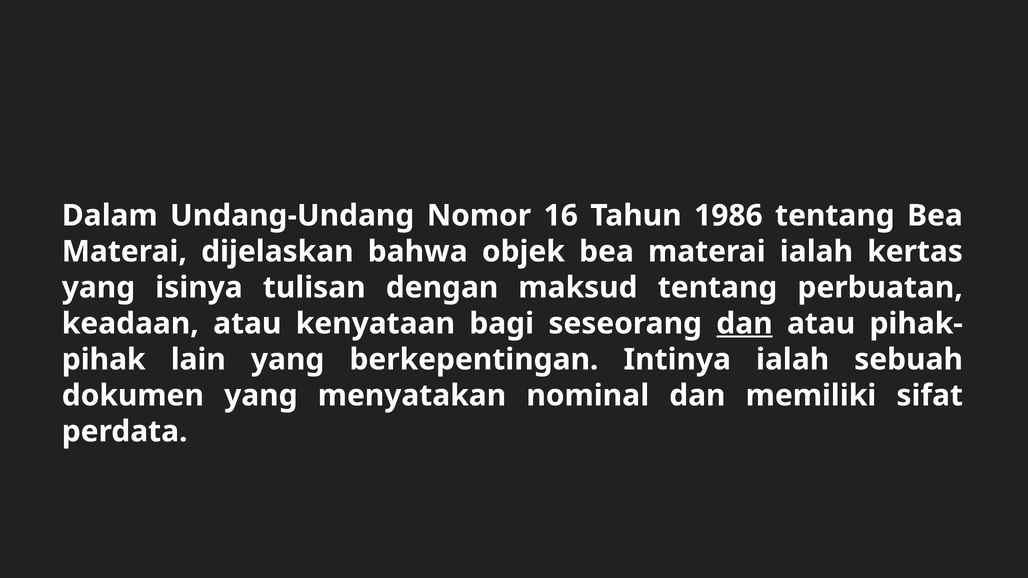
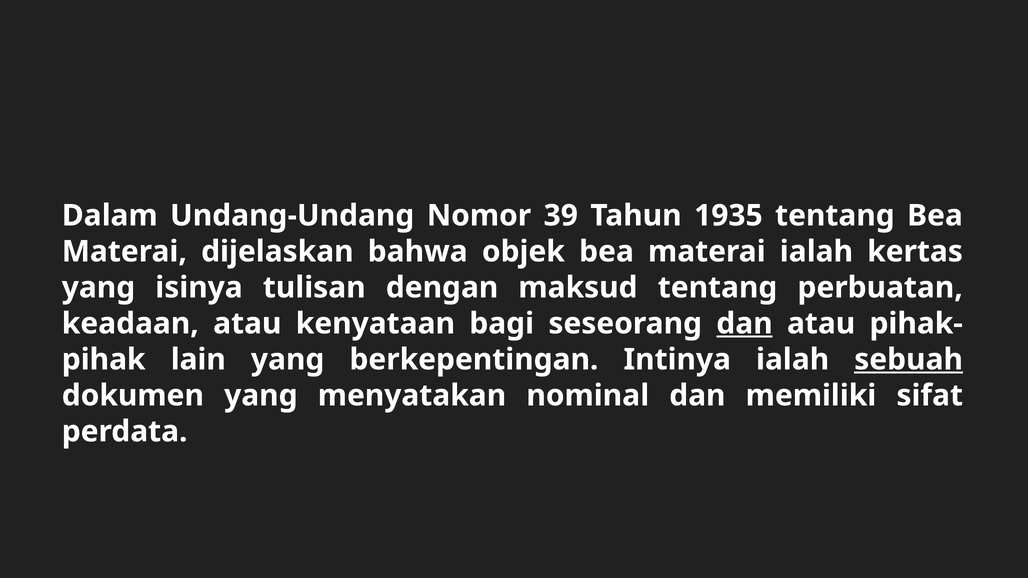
16: 16 -> 39
1986: 1986 -> 1935
sebuah underline: none -> present
